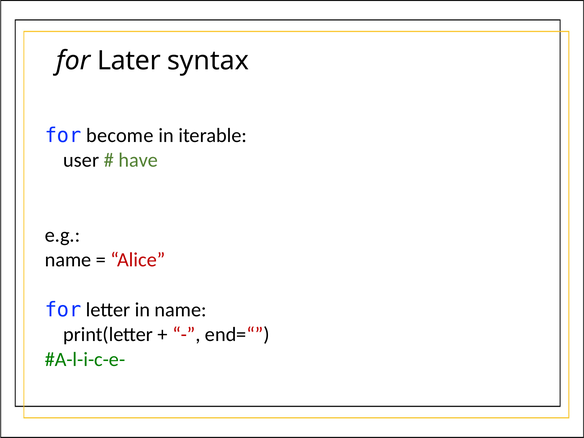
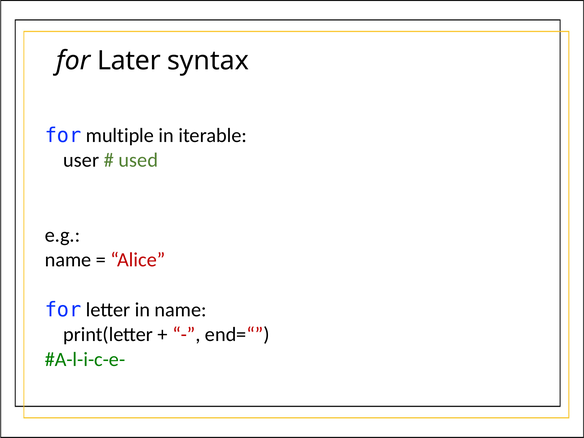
become: become -> multiple
have: have -> used
